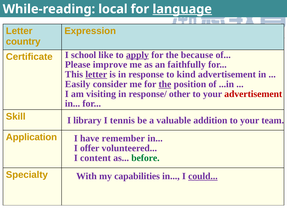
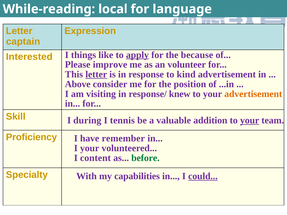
language underline: present -> none
country: country -> captain
school: school -> things
Certificate: Certificate -> Interested
faithfully: faithfully -> volunteer
Easily: Easily -> Above
the at (165, 84) underline: present -> none
other: other -> knew
advertisement at (253, 94) colour: red -> orange
library: library -> during
your at (250, 120) underline: none -> present
Application: Application -> Proficiency
I offer: offer -> your
